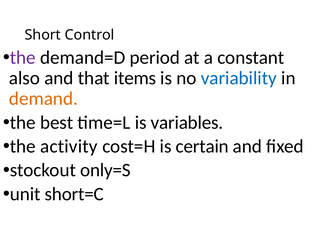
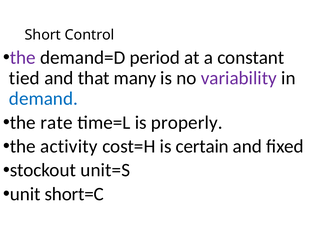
also: also -> tied
items: items -> many
variability colour: blue -> purple
demand colour: orange -> blue
best: best -> rate
variables: variables -> properly
only=S: only=S -> unit=S
